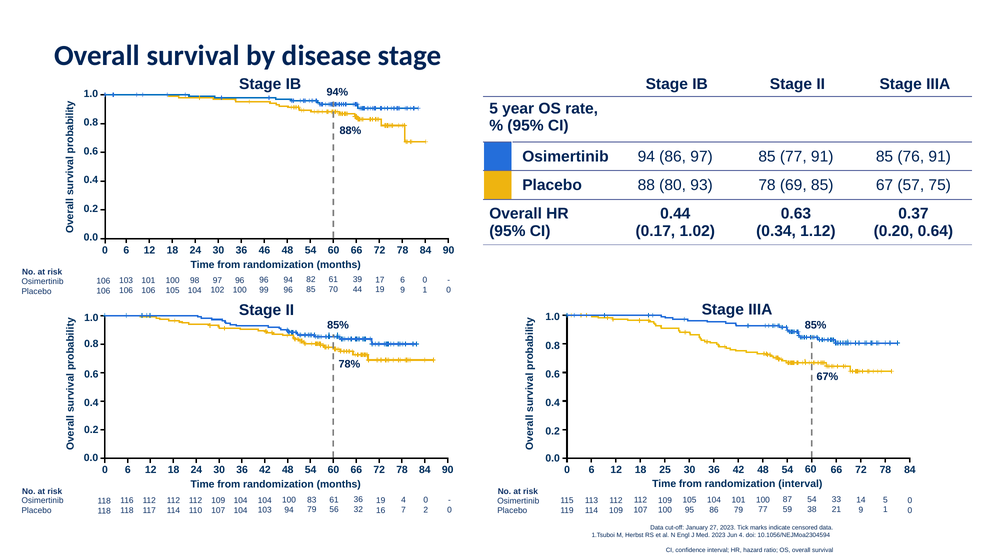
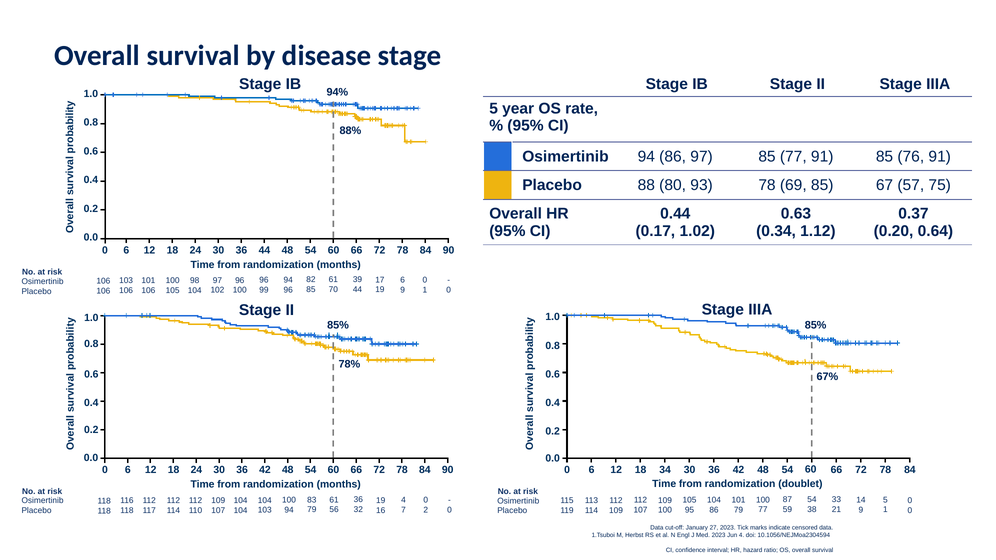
36 46: 46 -> 44
25: 25 -> 34
randomization interval: interval -> doublet
